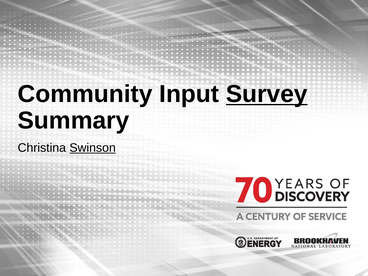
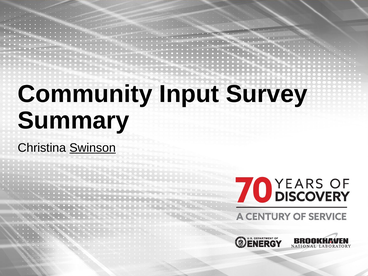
Survey underline: present -> none
